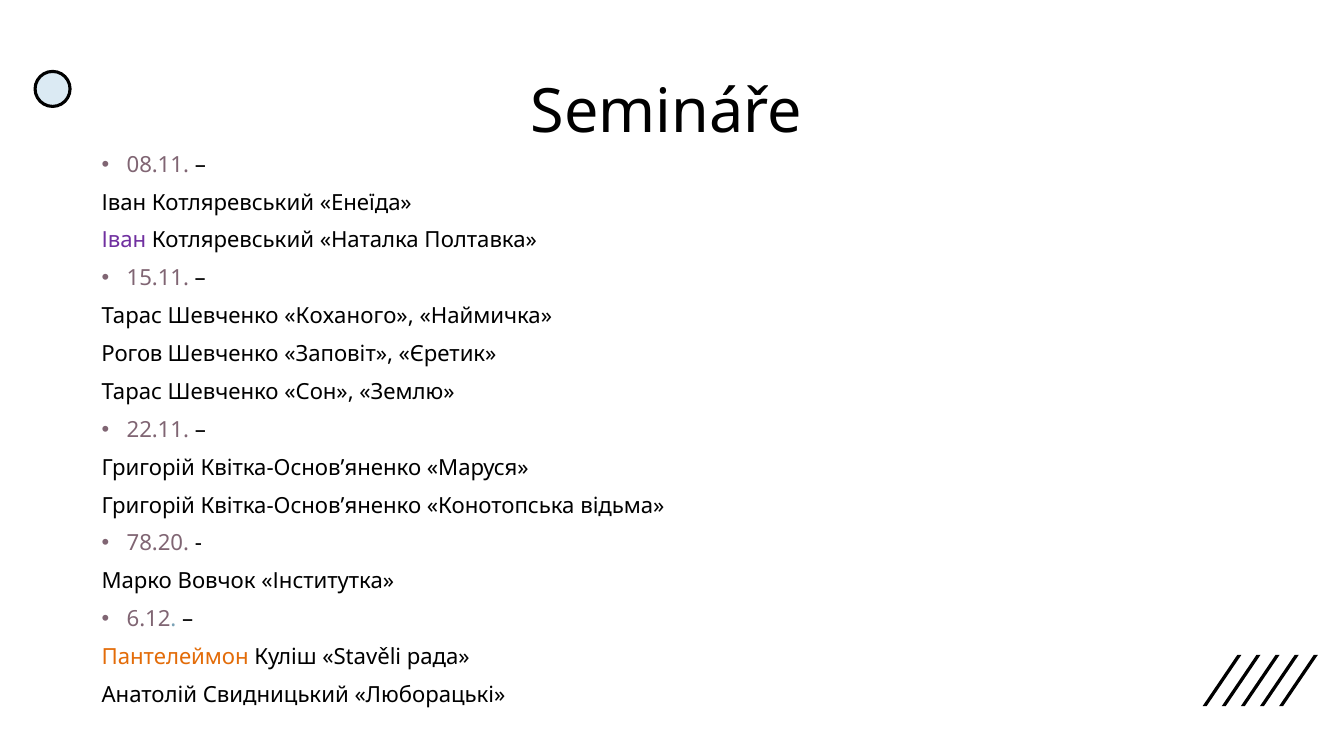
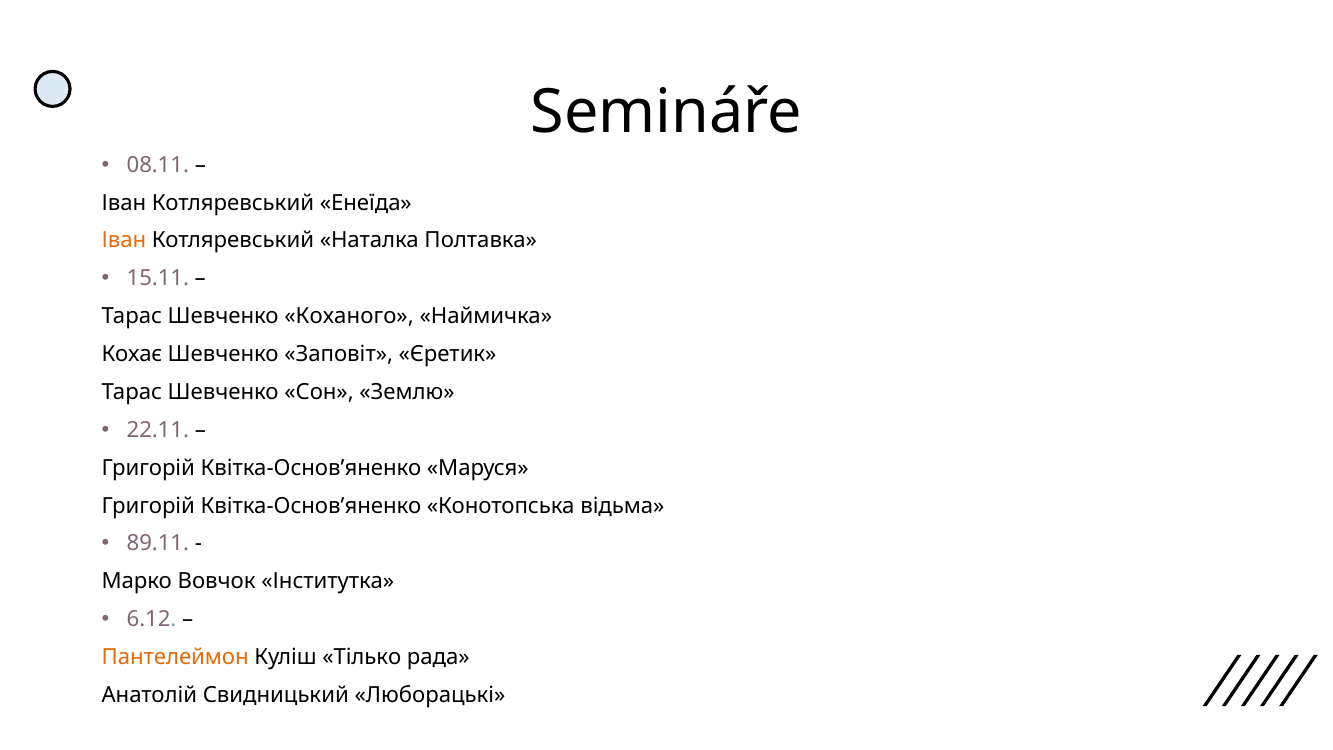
Іван at (124, 241) colour: purple -> orange
Рогов: Рогов -> Кохає
78.20: 78.20 -> 89.11
Stavěli: Stavěli -> Тілько
